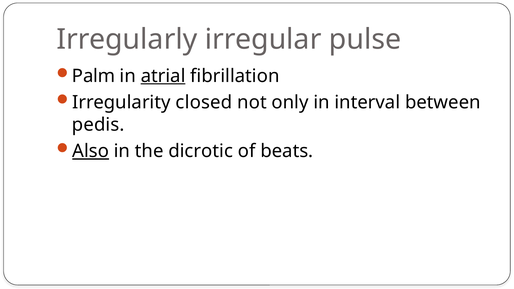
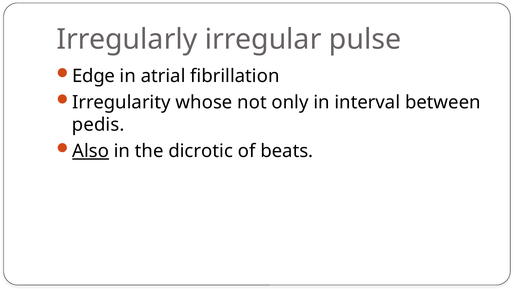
Palm: Palm -> Edge
atrial underline: present -> none
closed: closed -> whose
